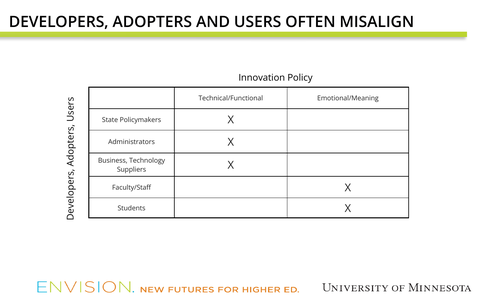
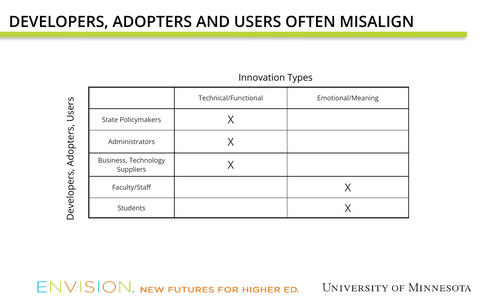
Policy: Policy -> Types
